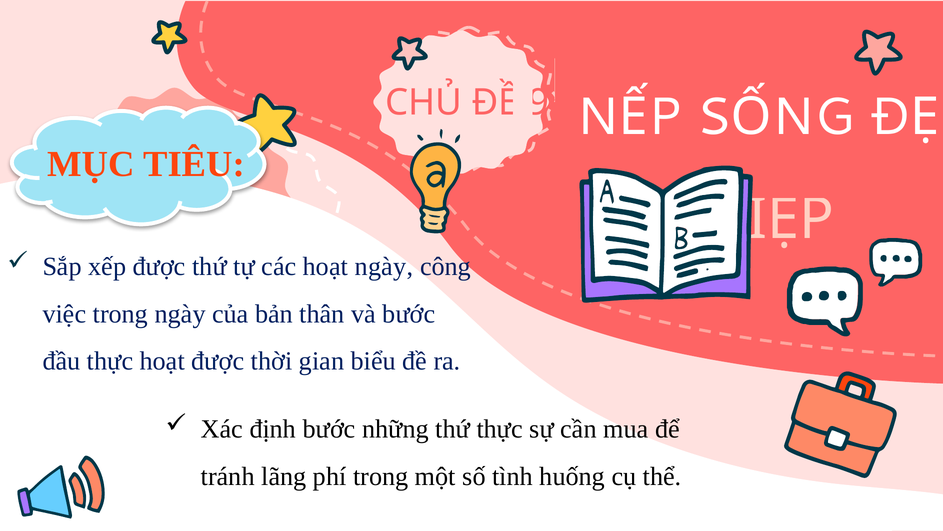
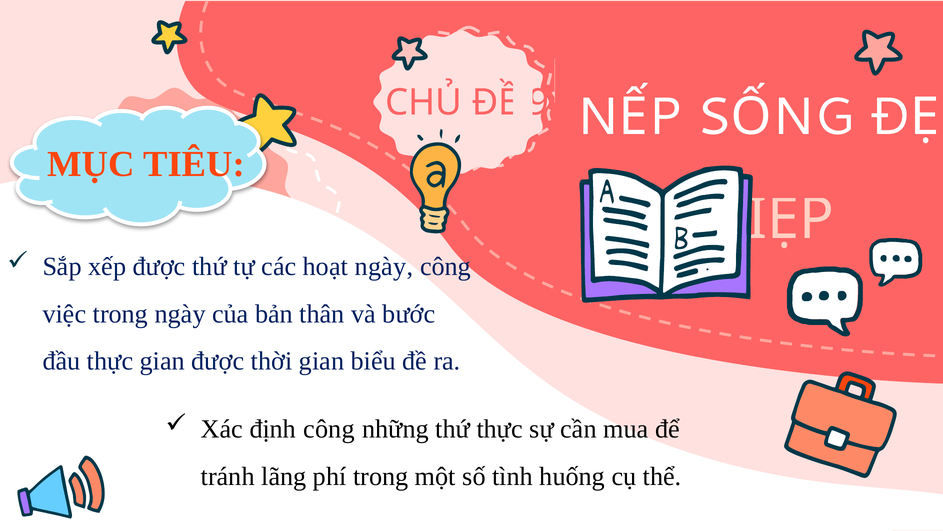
thực hoạt: hoạt -> gian
định bước: bước -> công
